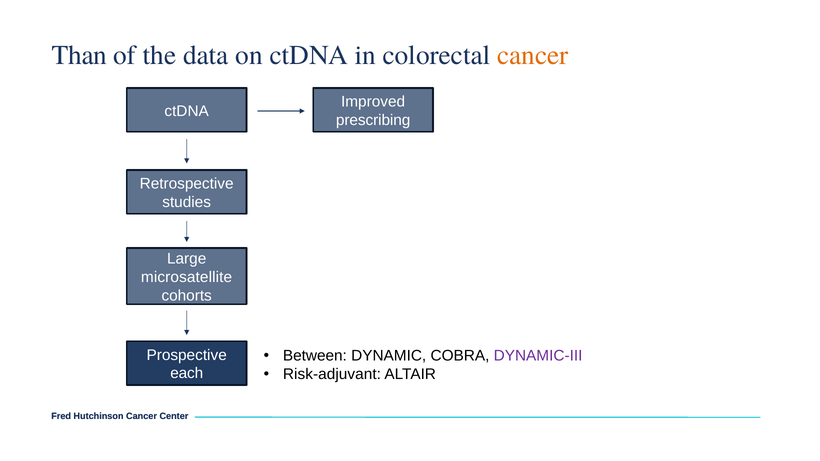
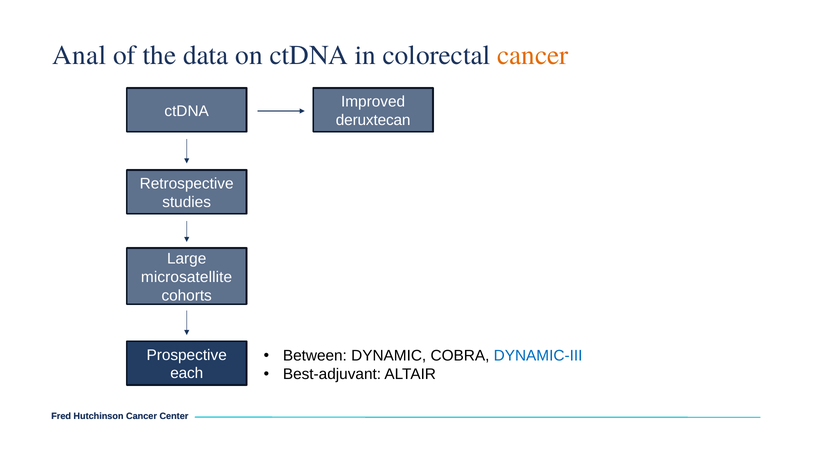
Than: Than -> Anal
prescribing: prescribing -> deruxtecan
DYNAMIC-III colour: purple -> blue
Risk-adjuvant: Risk-adjuvant -> Best-adjuvant
